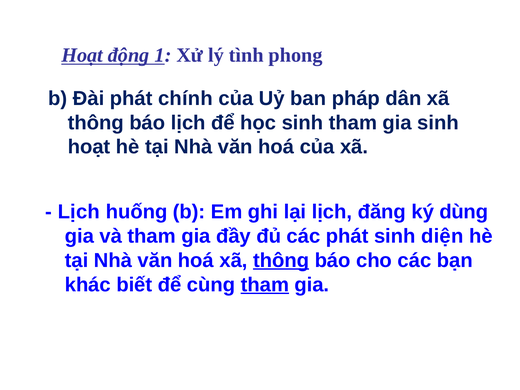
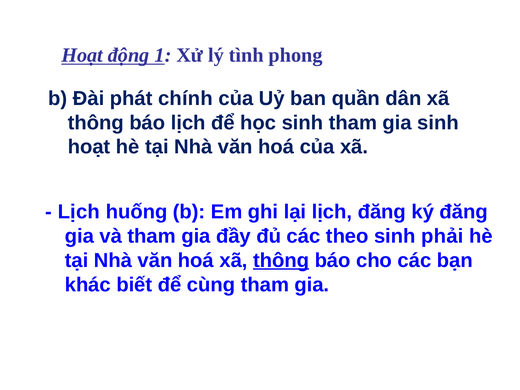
pháp: pháp -> quần
ký dùng: dùng -> đăng
các phát: phát -> theo
diện: diện -> phải
tham at (265, 285) underline: present -> none
